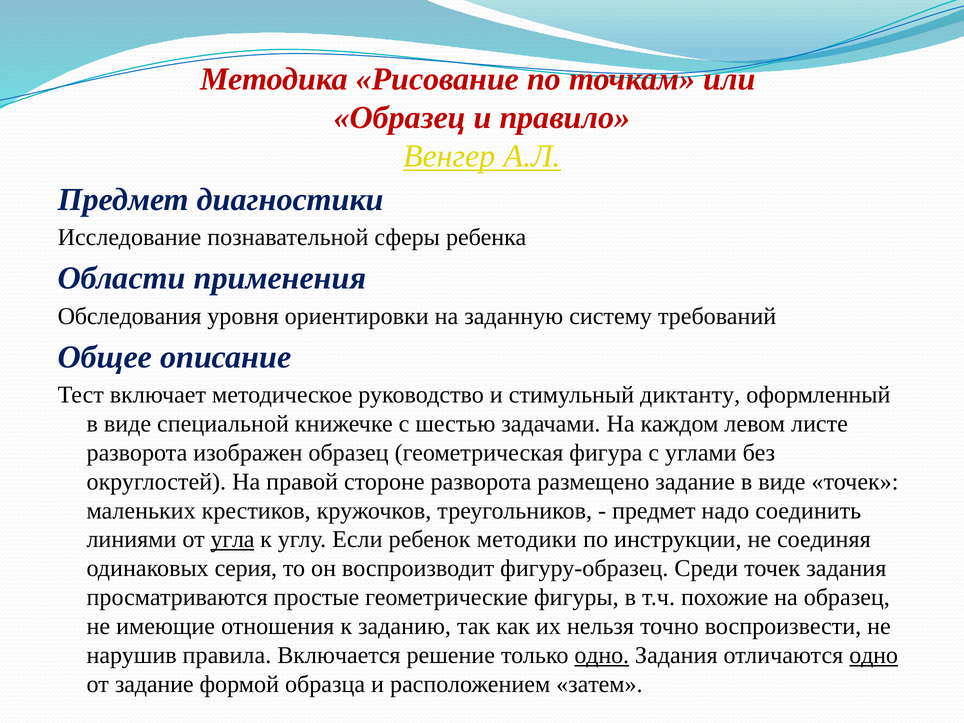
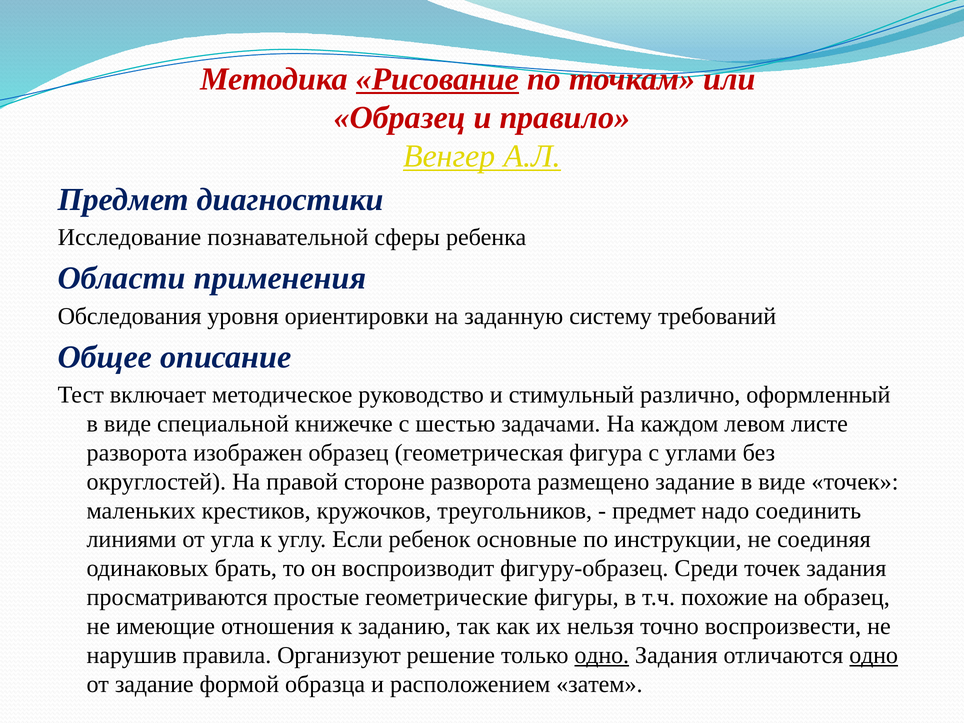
Рисование underline: none -> present
диктанту: диктанту -> различно
угла underline: present -> none
методики: методики -> основные
серия: серия -> брать
Включается: Включается -> Организуют
